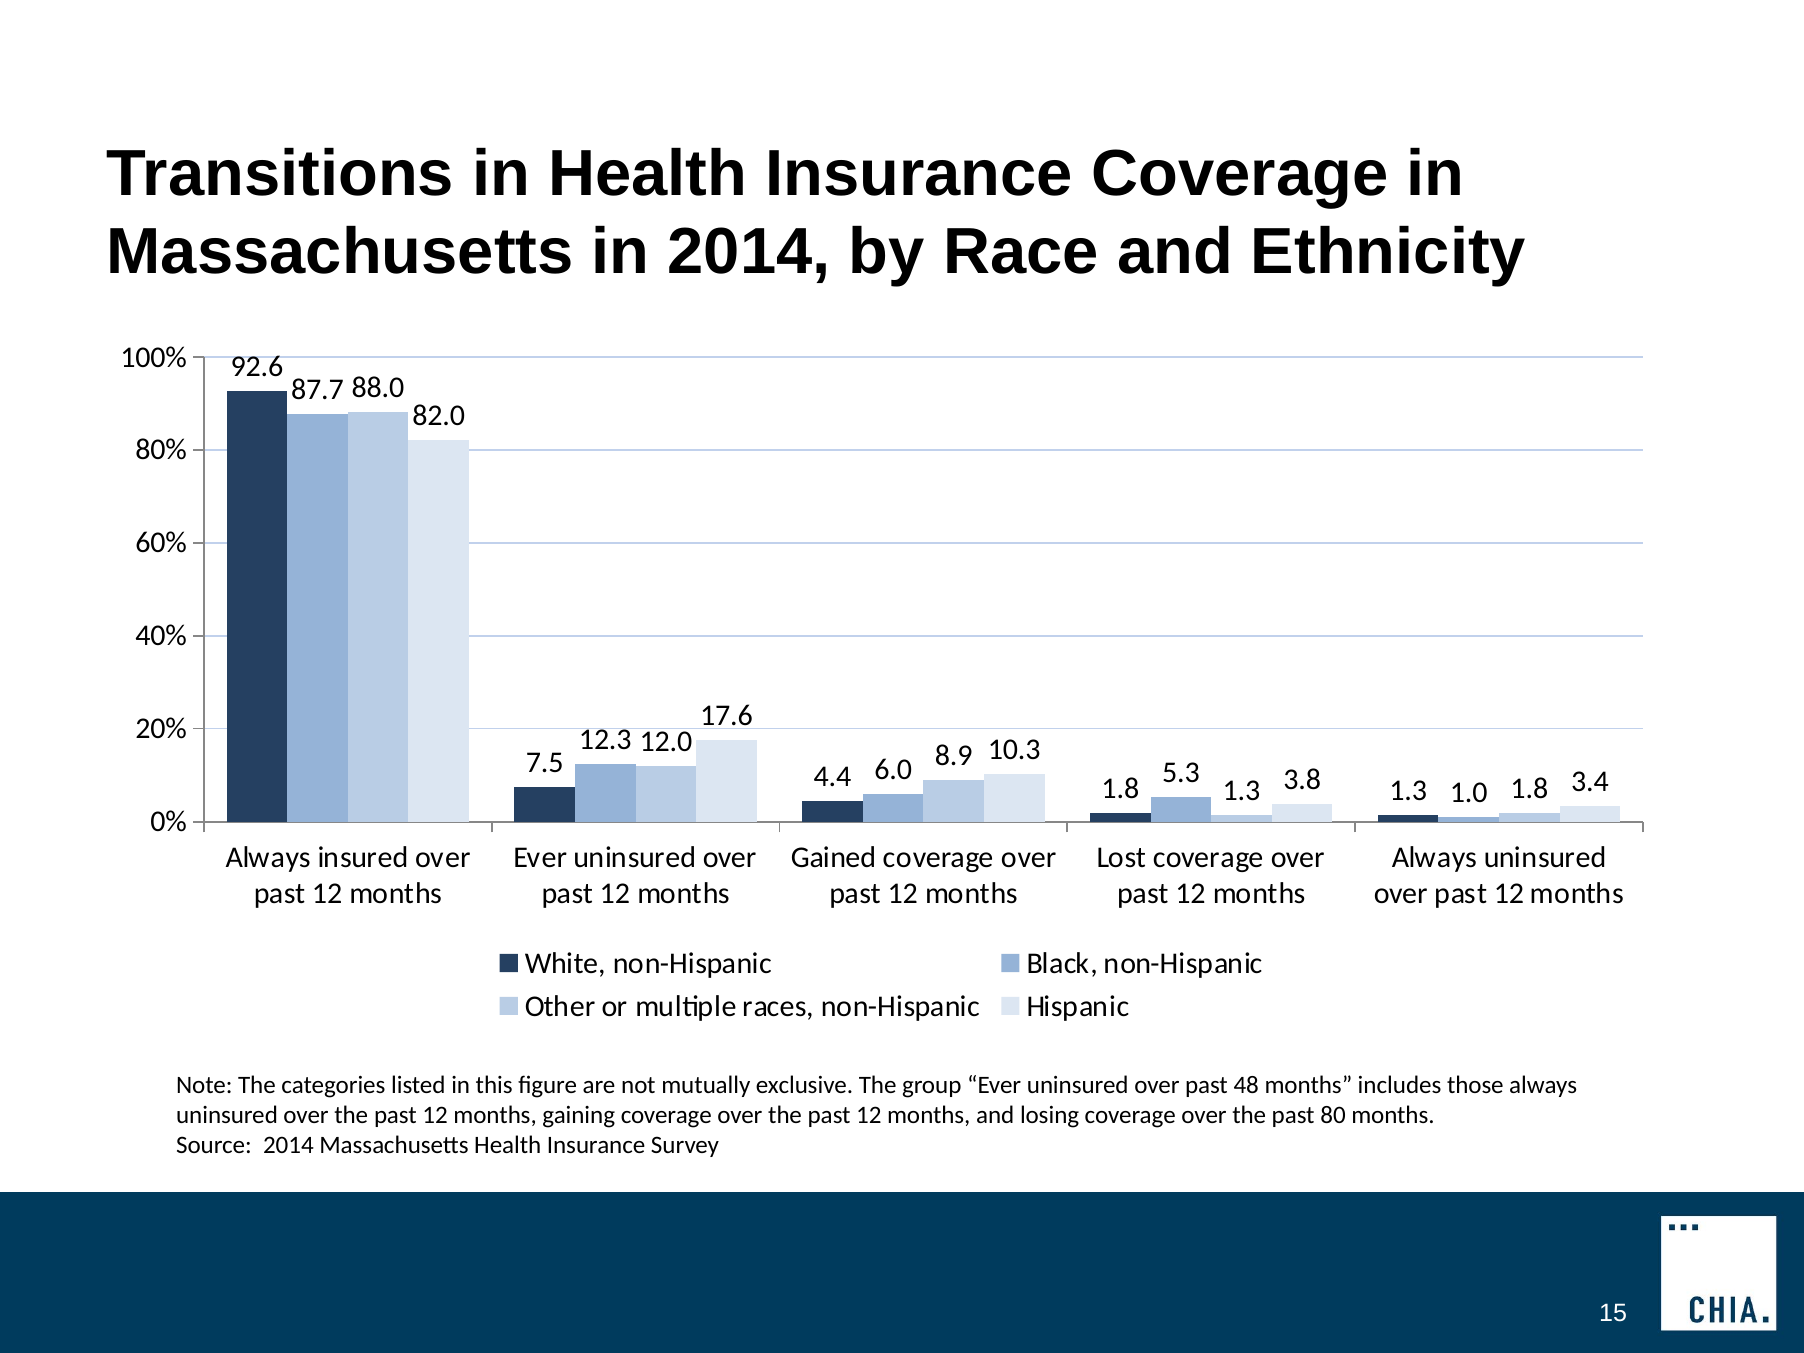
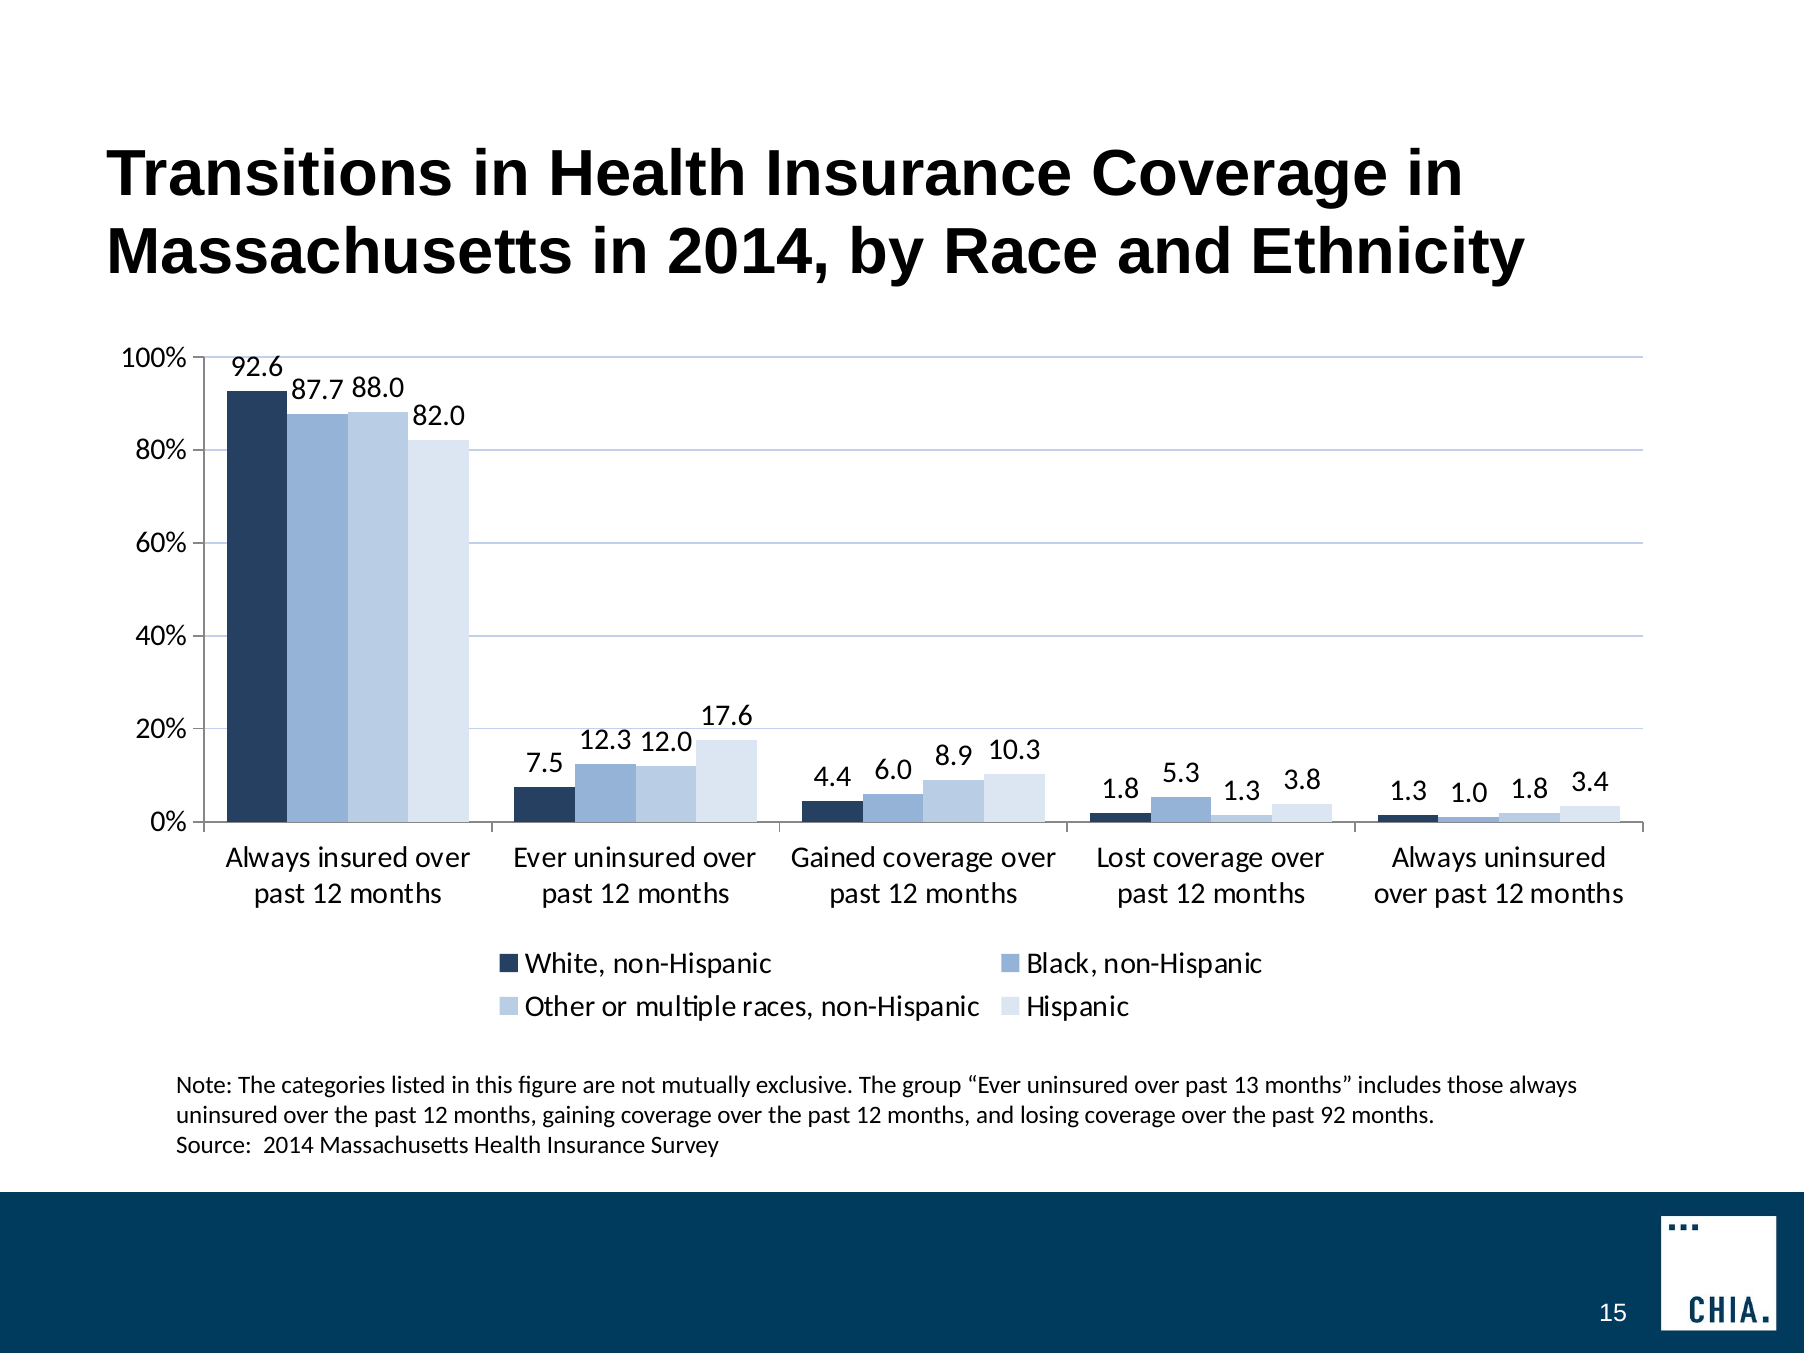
48: 48 -> 13
80: 80 -> 92
